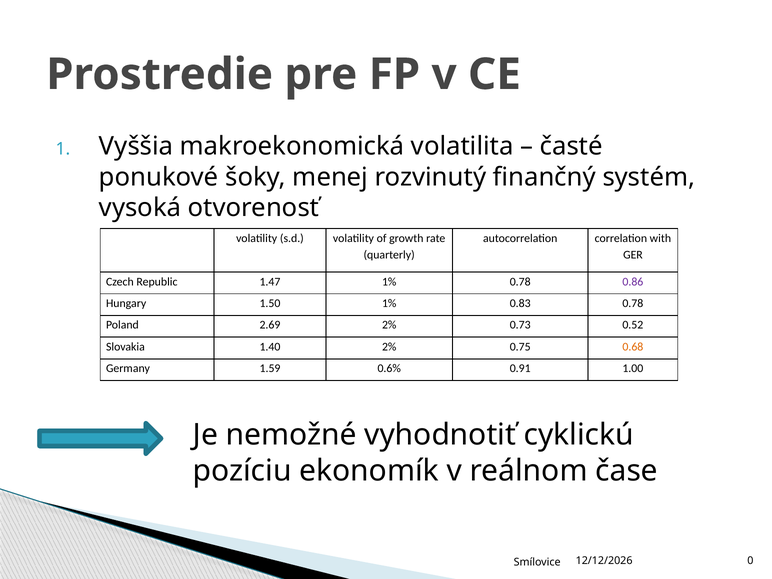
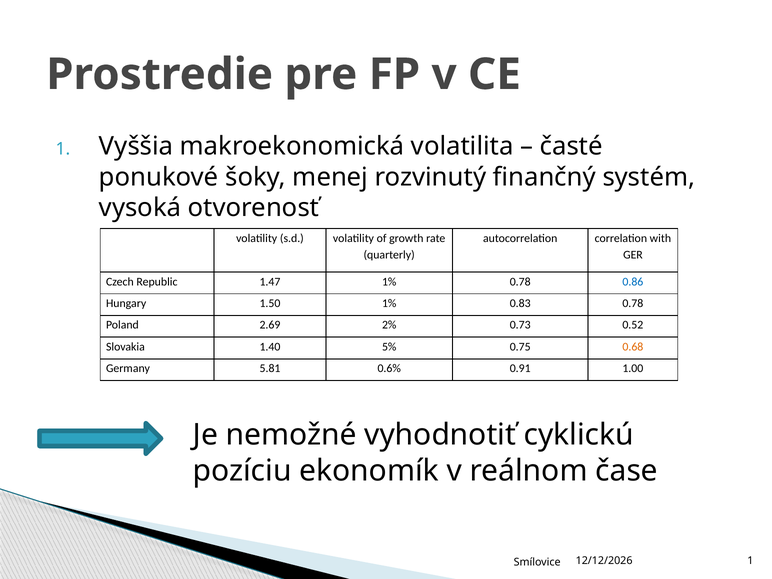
0.86 colour: purple -> blue
1.40 2%: 2% -> 5%
1.59: 1.59 -> 5.81
Smílovice 0: 0 -> 1
